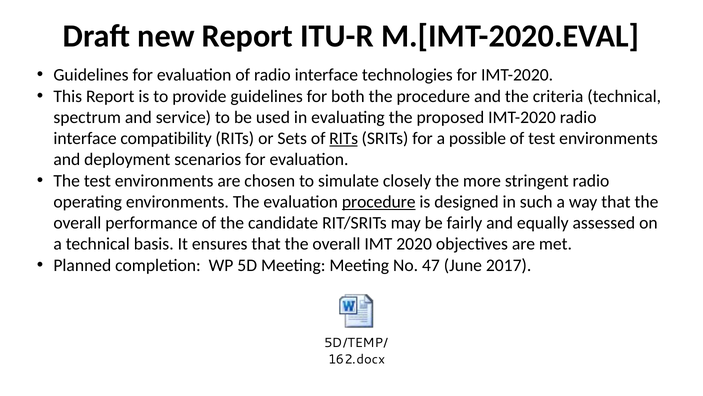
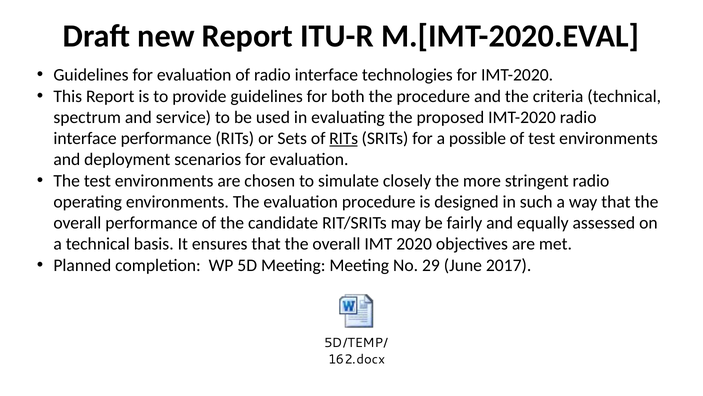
interface compatibility: compatibility -> performance
procedure at (379, 202) underline: present -> none
47: 47 -> 29
